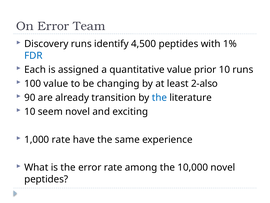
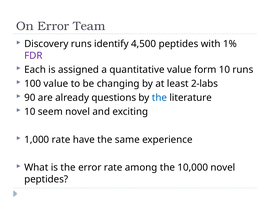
FDR colour: blue -> purple
prior: prior -> form
2-also: 2-also -> 2-labs
transition: transition -> questions
